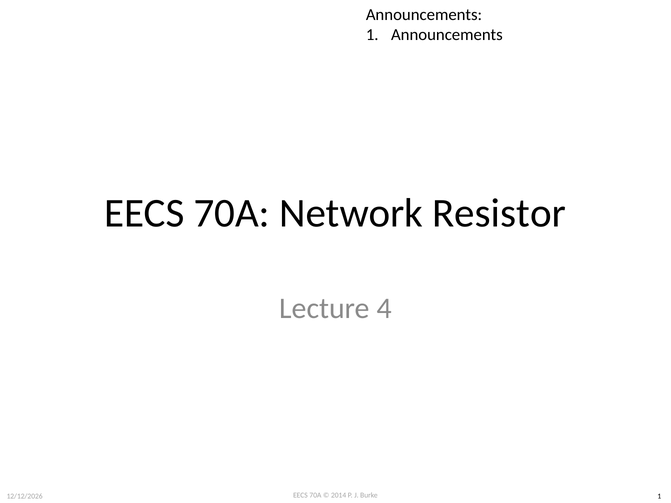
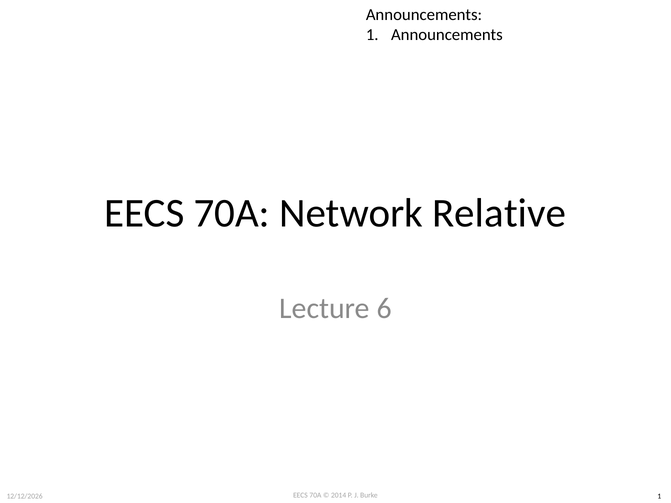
Resistor: Resistor -> Relative
4: 4 -> 6
